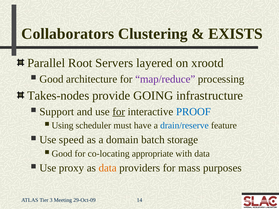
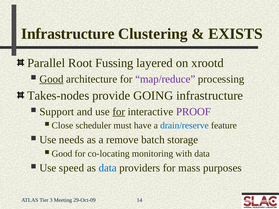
Collaborators at (68, 34): Collaborators -> Infrastructure
Servers: Servers -> Fussing
Good at (51, 79) underline: none -> present
PROOF colour: blue -> purple
Using: Using -> Close
speed: speed -> needs
domain: domain -> remove
appropriate: appropriate -> monitoring
proxy: proxy -> speed
data at (108, 168) colour: orange -> blue
